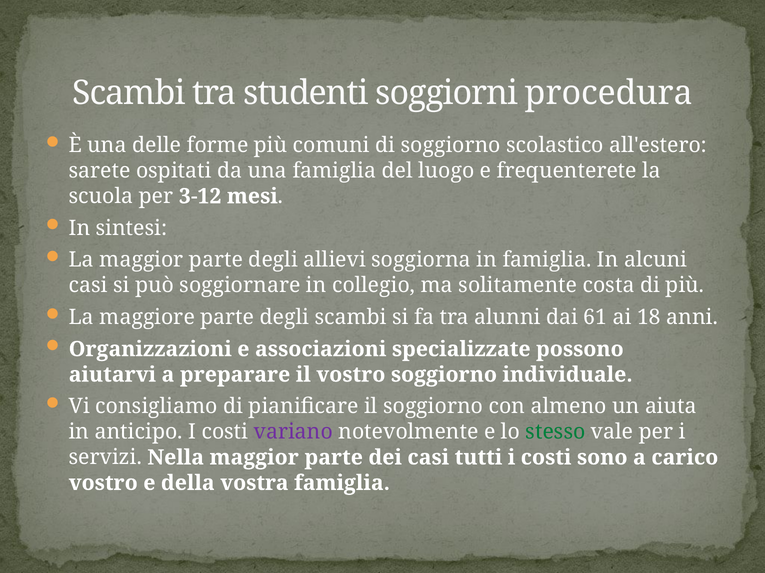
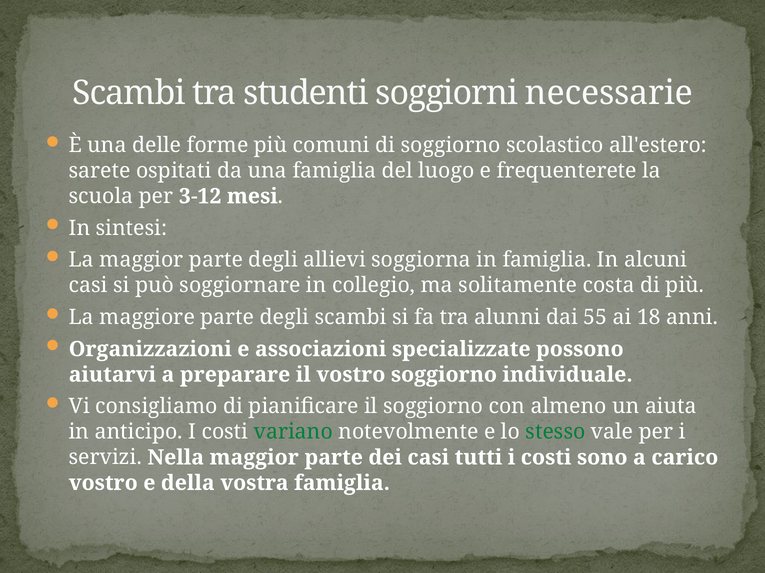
procedura: procedura -> necessarie
61: 61 -> 55
variano colour: purple -> green
